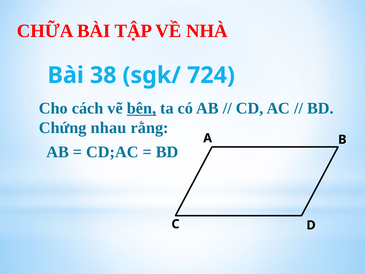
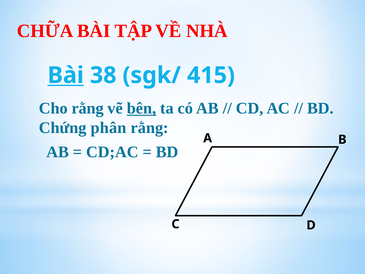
Bài at (66, 75) underline: none -> present
724: 724 -> 415
Cho cách: cách -> rằng
nhau: nhau -> phân
